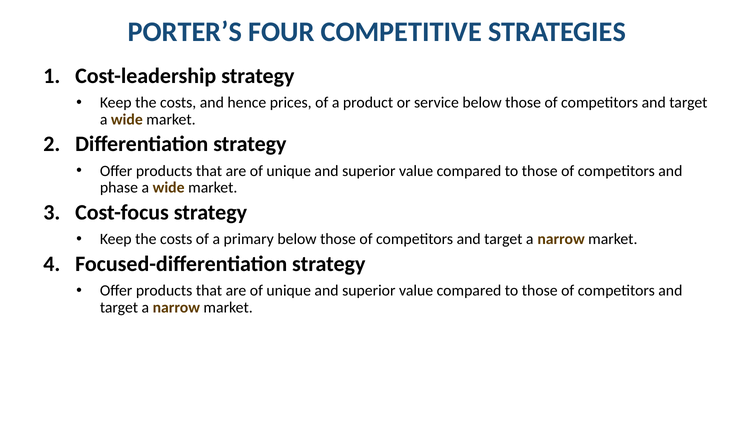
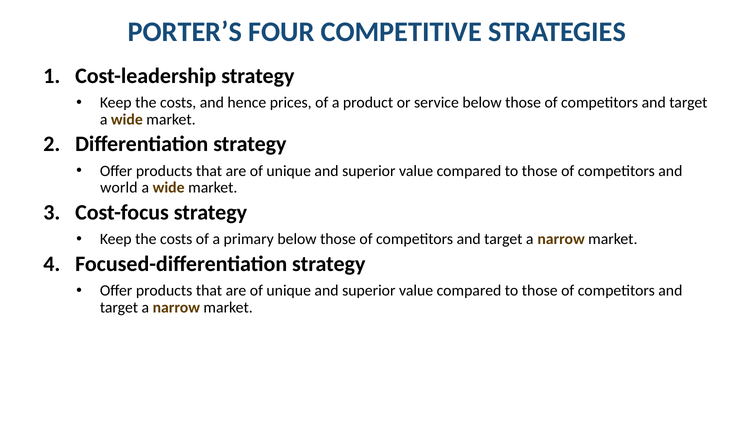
phase: phase -> world
